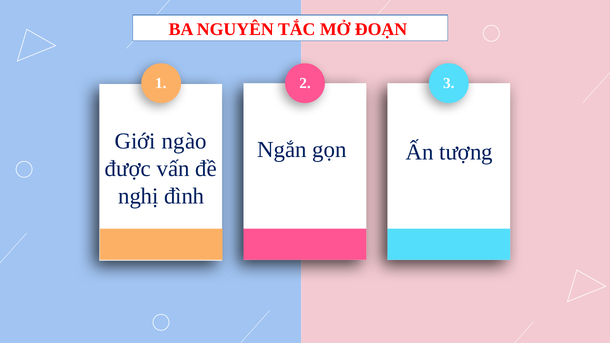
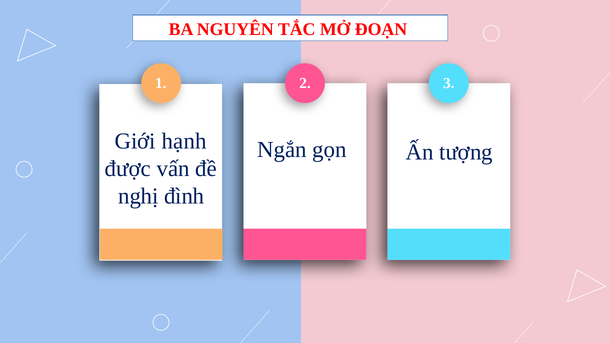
ngào: ngào -> hạnh
